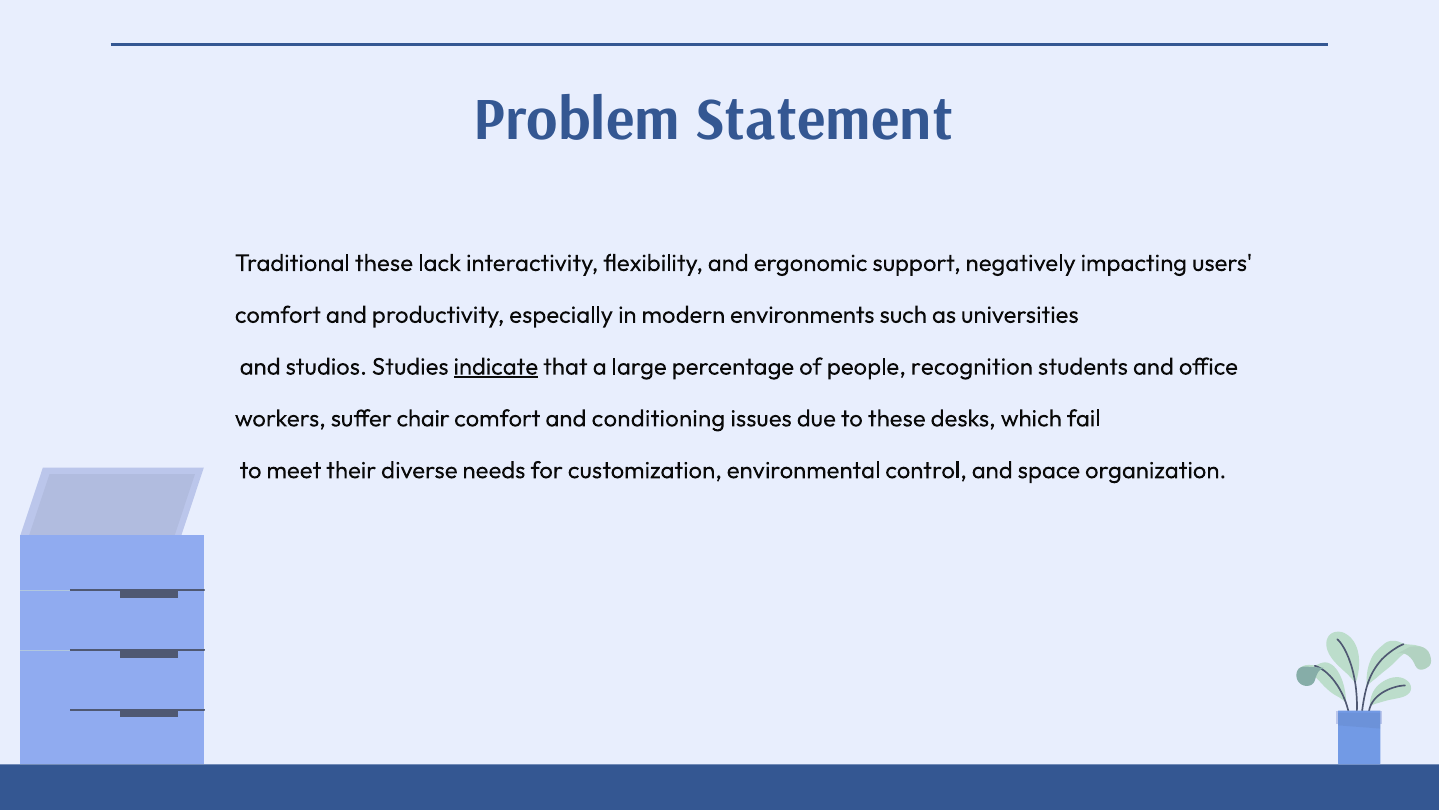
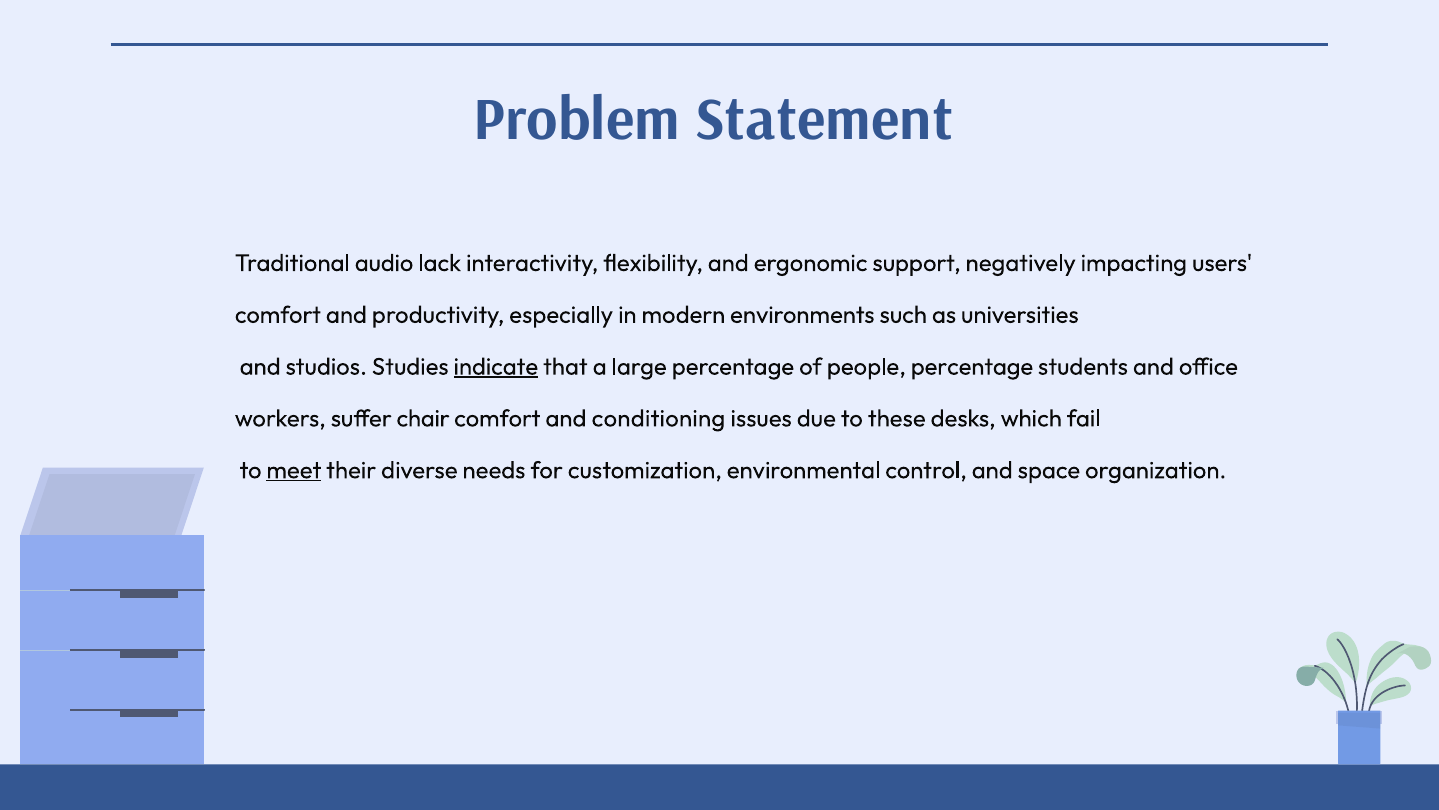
Traditional these: these -> audio
people recognition: recognition -> percentage
meet underline: none -> present
